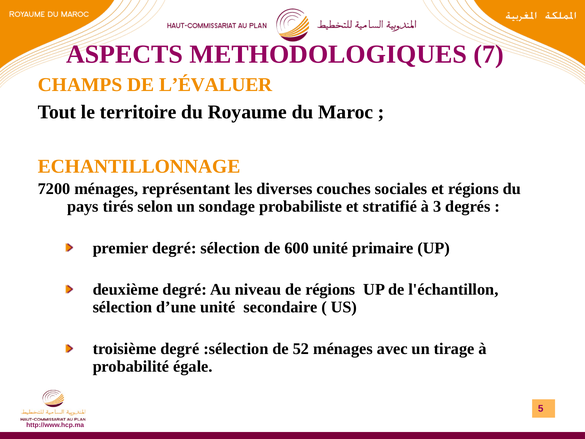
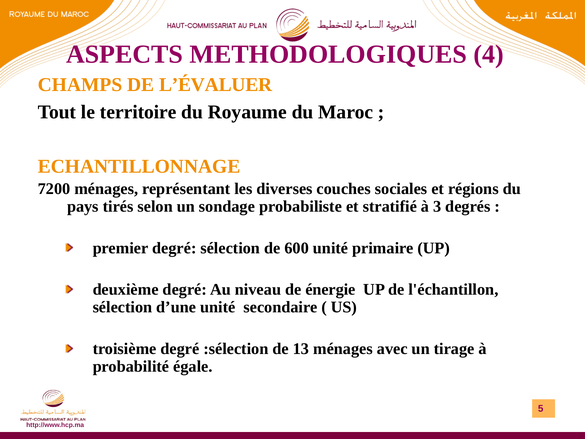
7: 7 -> 4
de régions: régions -> énergie
52: 52 -> 13
